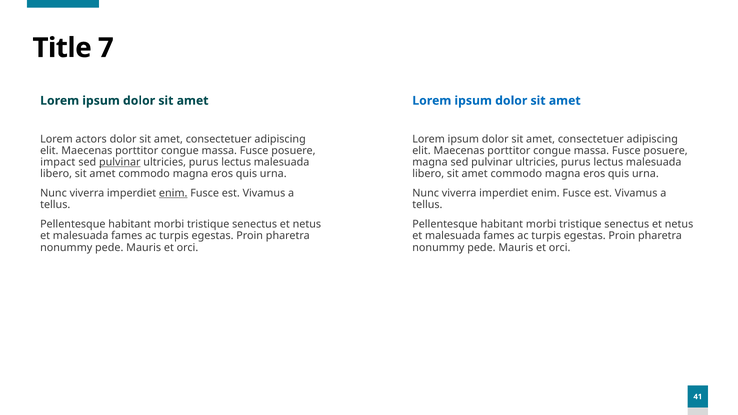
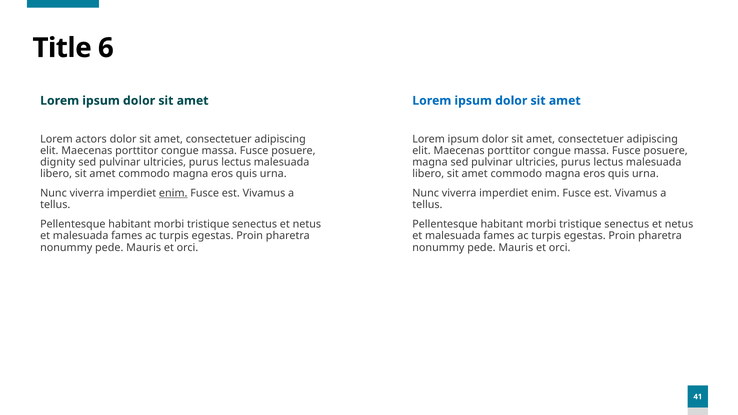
7: 7 -> 6
impact: impact -> dignity
pulvinar at (120, 162) underline: present -> none
